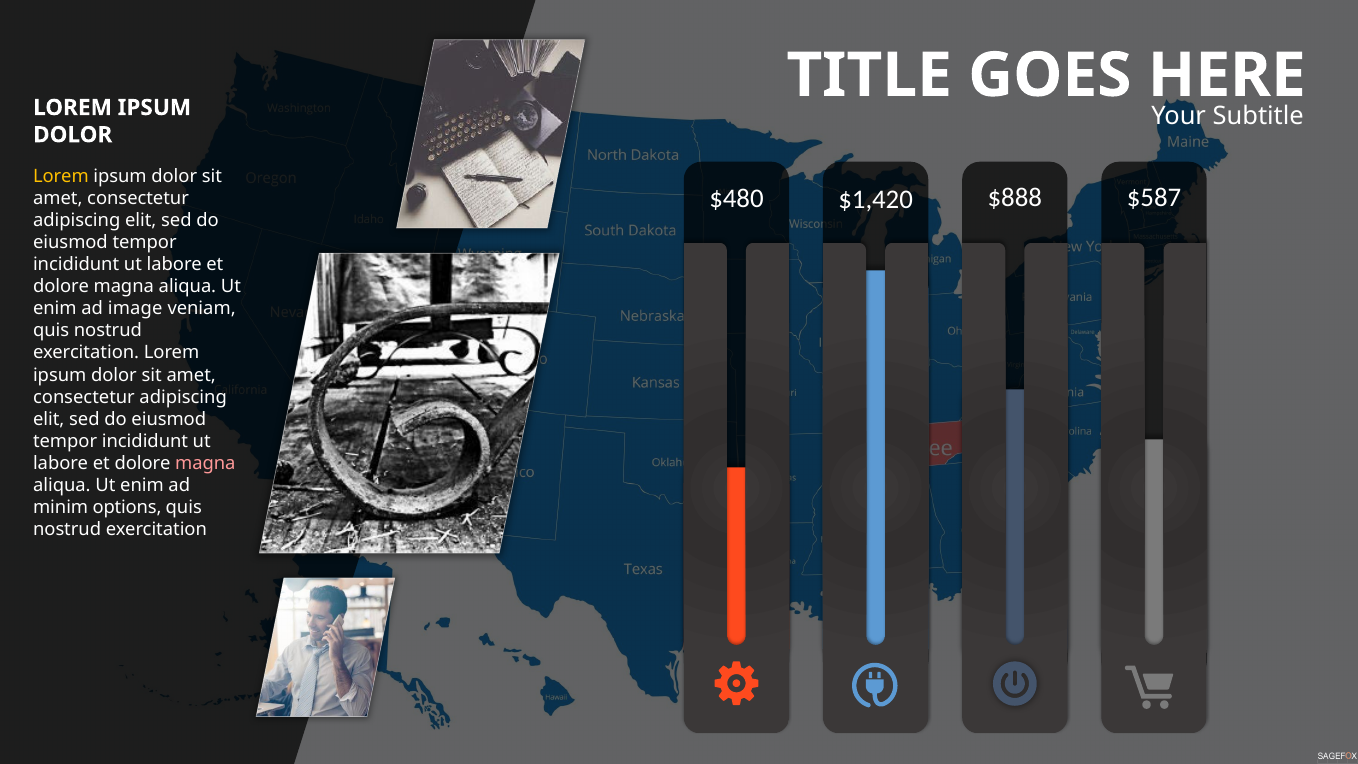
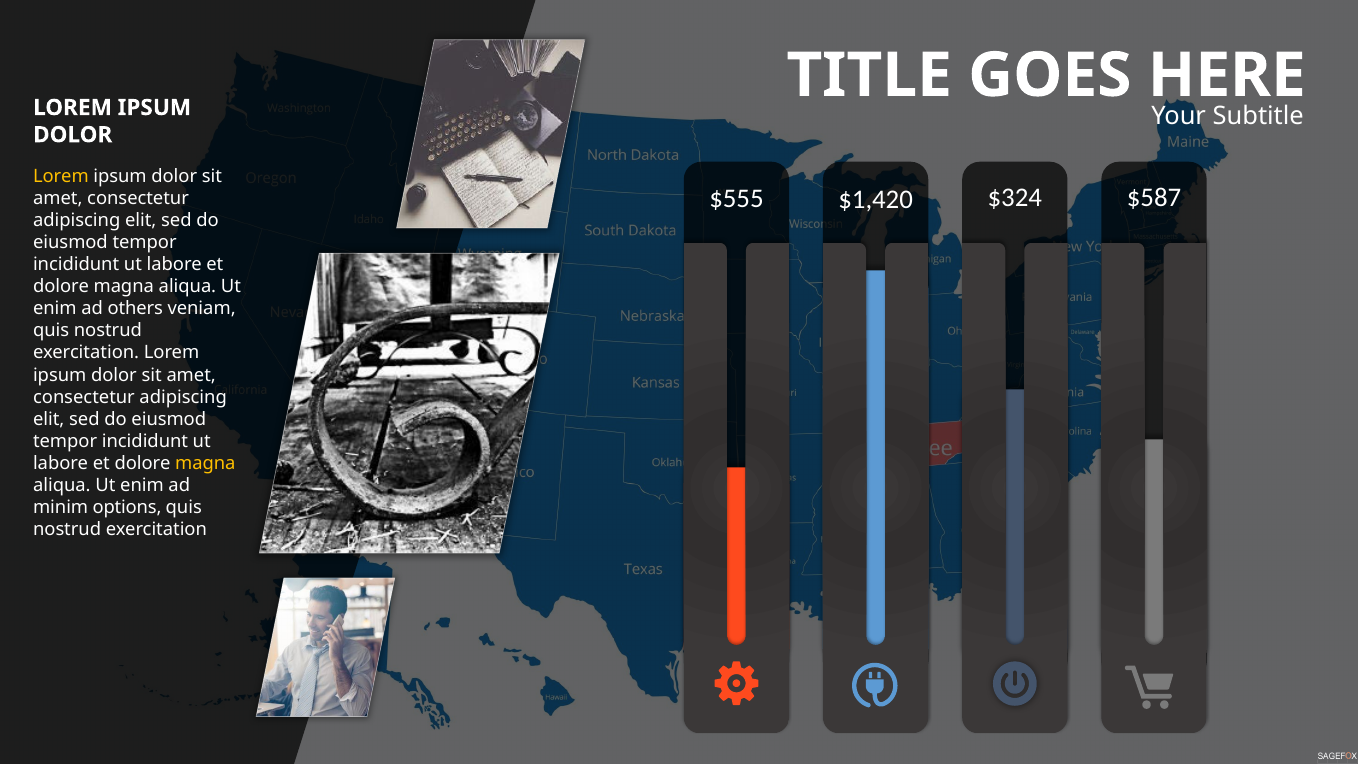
$480: $480 -> $555
$888: $888 -> $324
image: image -> others
magna at (205, 463) colour: pink -> yellow
